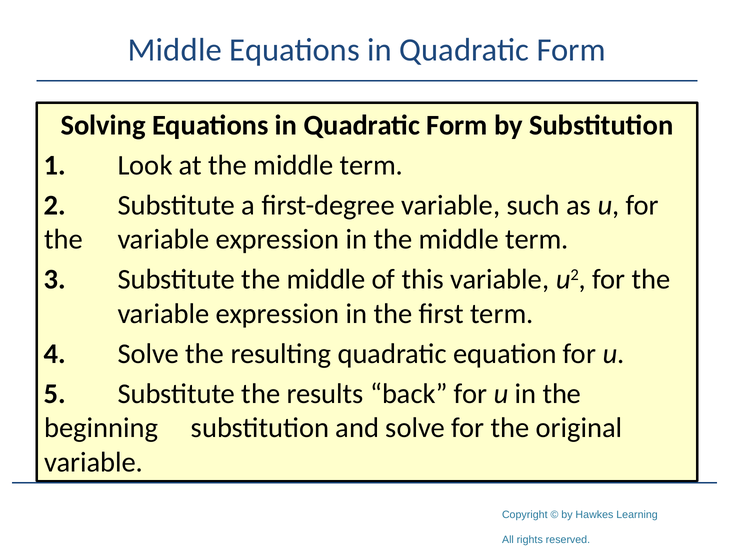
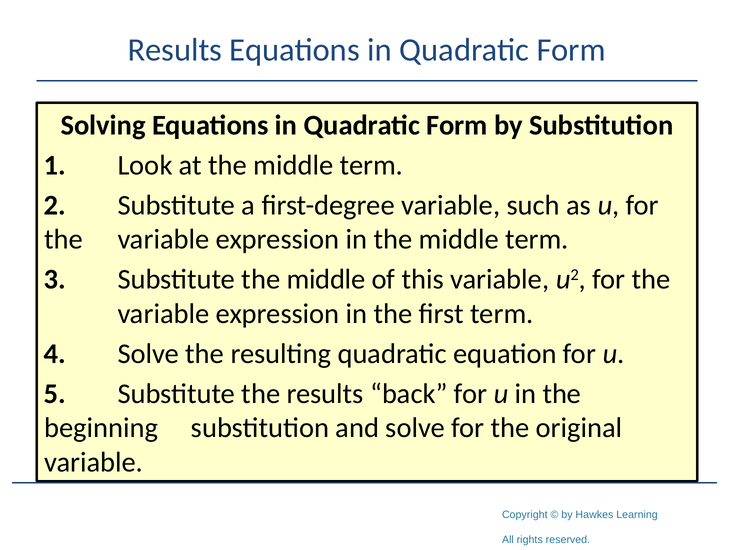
Middle at (175, 50): Middle -> Results
